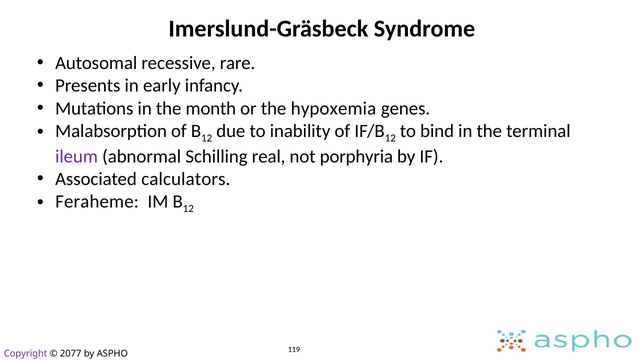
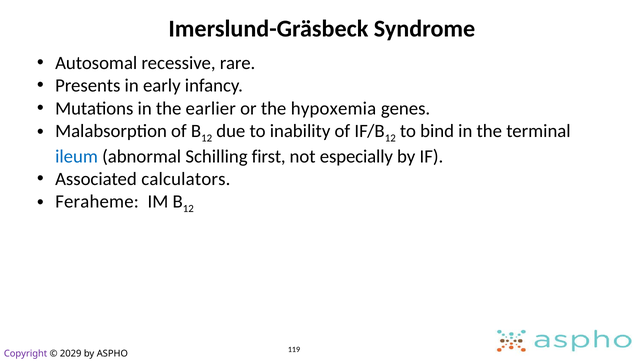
month: month -> earlier
ileum colour: purple -> blue
real: real -> first
porphyria: porphyria -> especially
2077: 2077 -> 2029
